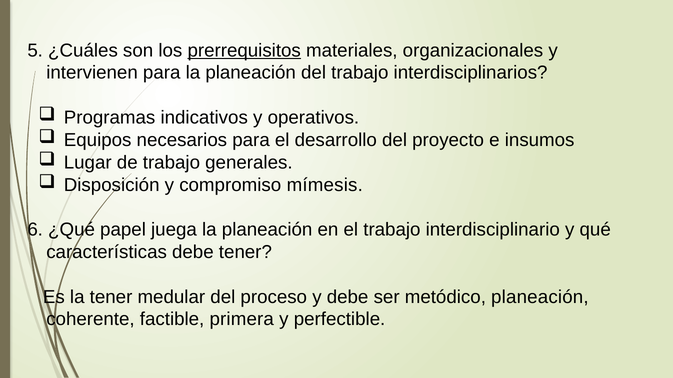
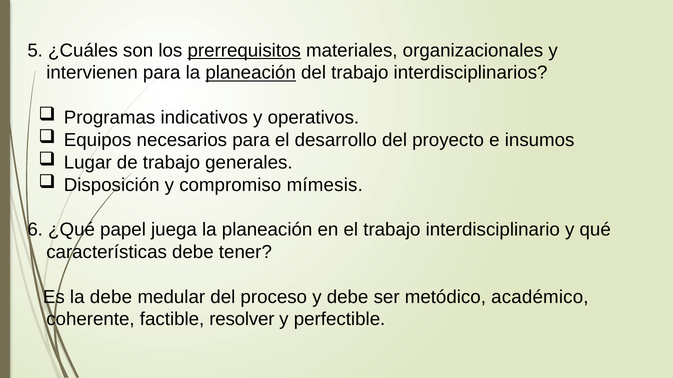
planeación at (251, 73) underline: none -> present
la tener: tener -> debe
metódico planeación: planeación -> académico
primera: primera -> resolver
